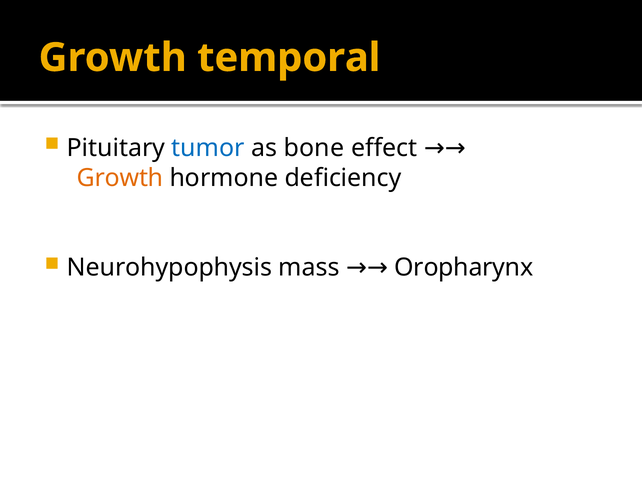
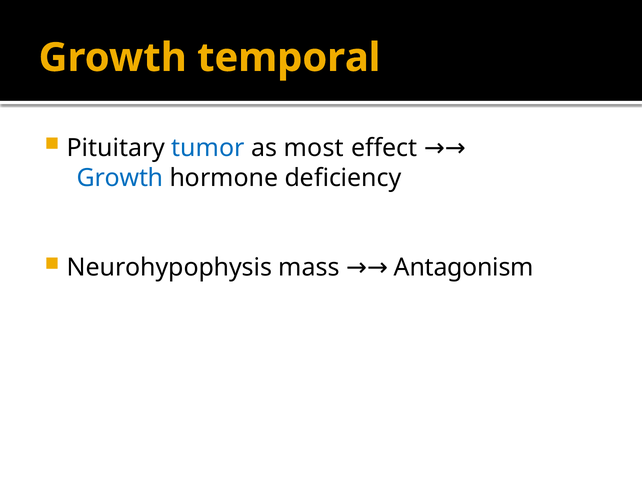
bone: bone -> most
Growth at (120, 178) colour: orange -> blue
Oropharynx: Oropharynx -> Antagonism
